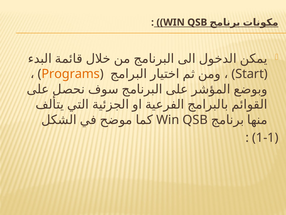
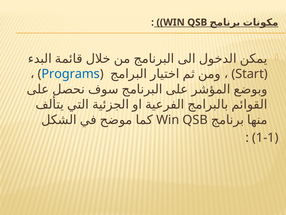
Programs colour: orange -> blue
